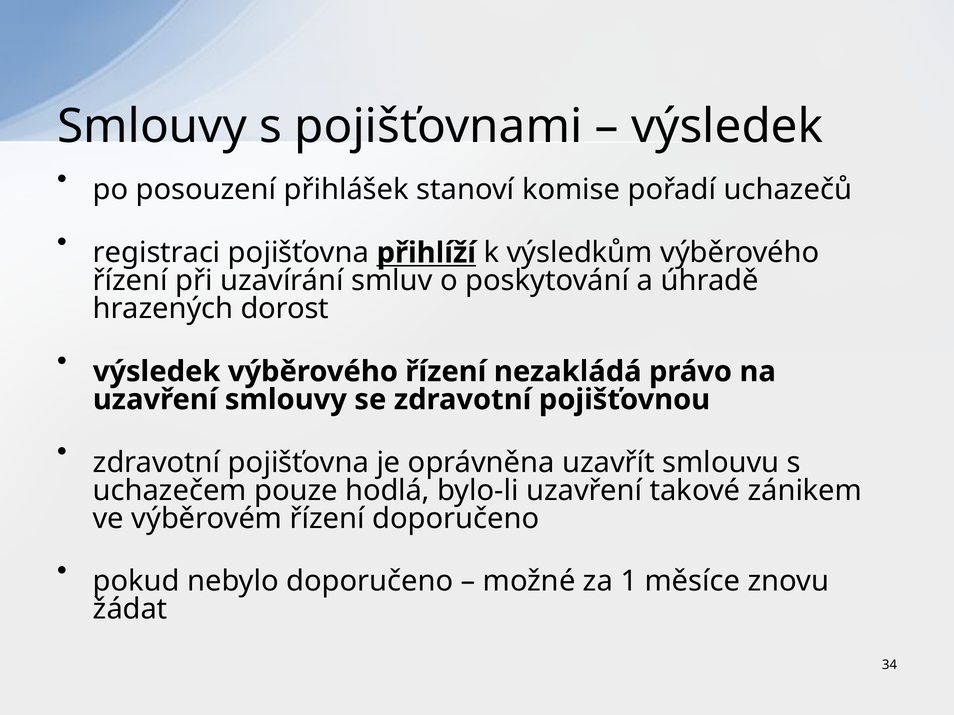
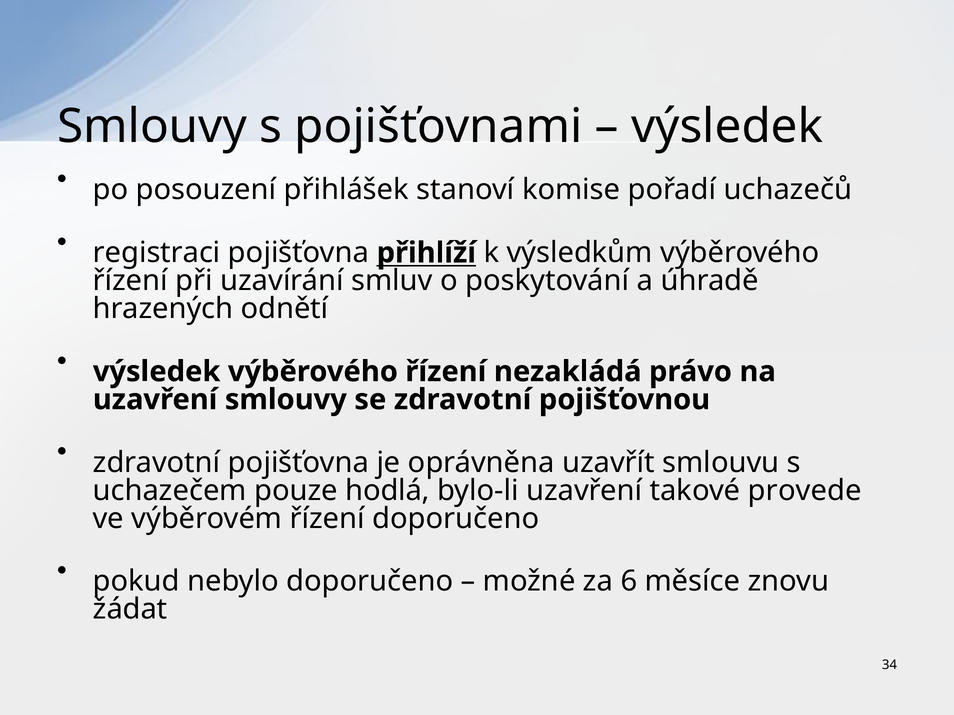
dorost: dorost -> odnětí
zánikem: zánikem -> provede
1: 1 -> 6
